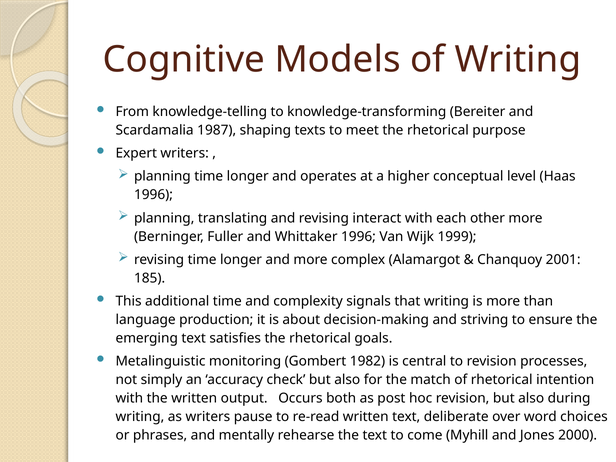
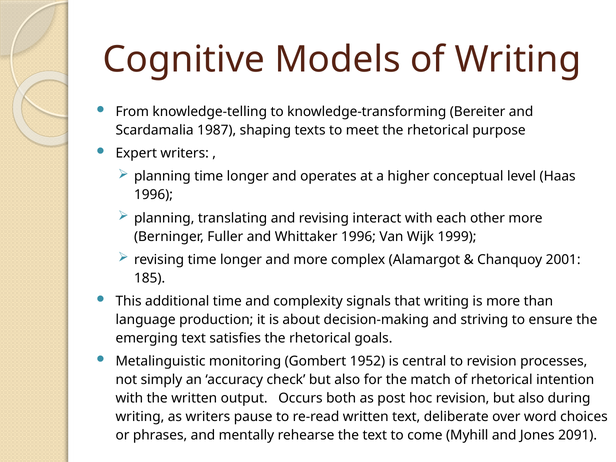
1982: 1982 -> 1952
2000: 2000 -> 2091
